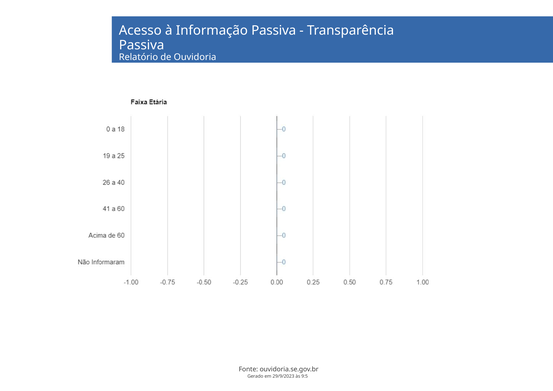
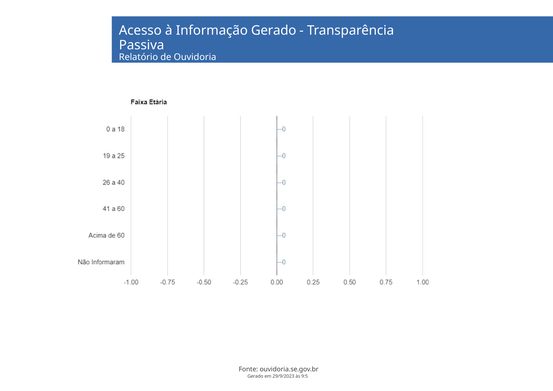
Informação Passiva: Passiva -> Gerado
